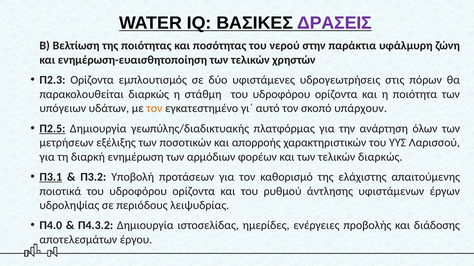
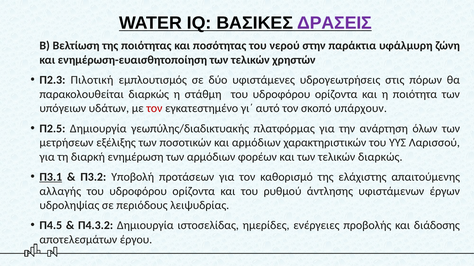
Π2.3 Ορίζοντα: Ορίζοντα -> Πιλοτική
τον at (154, 109) colour: orange -> red
Π2.5 underline: present -> none
και απορροής: απορροής -> αρμόδιων
ποιοτικά: ποιοτικά -> αλλαγής
Π4.0: Π4.0 -> Π4.5
